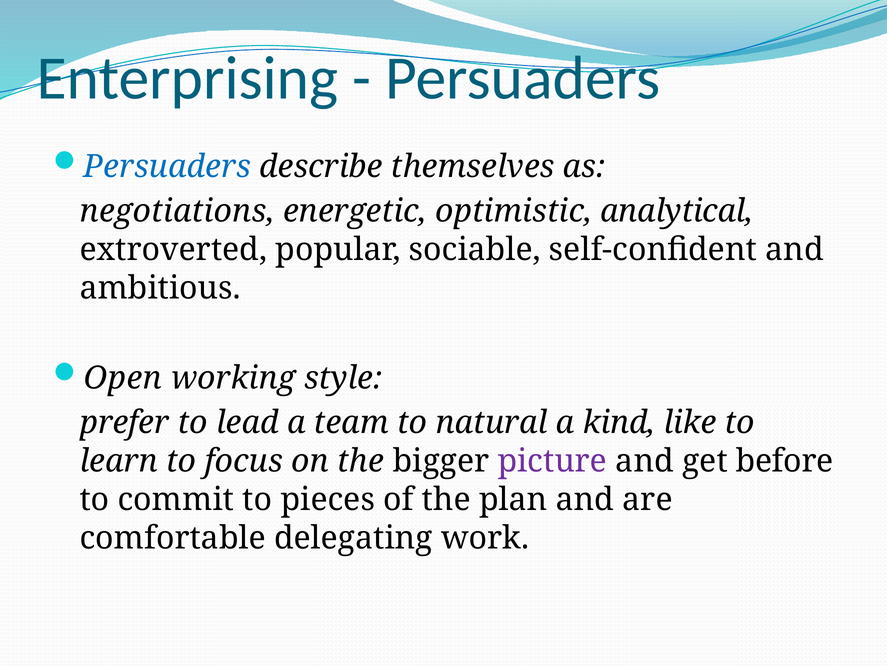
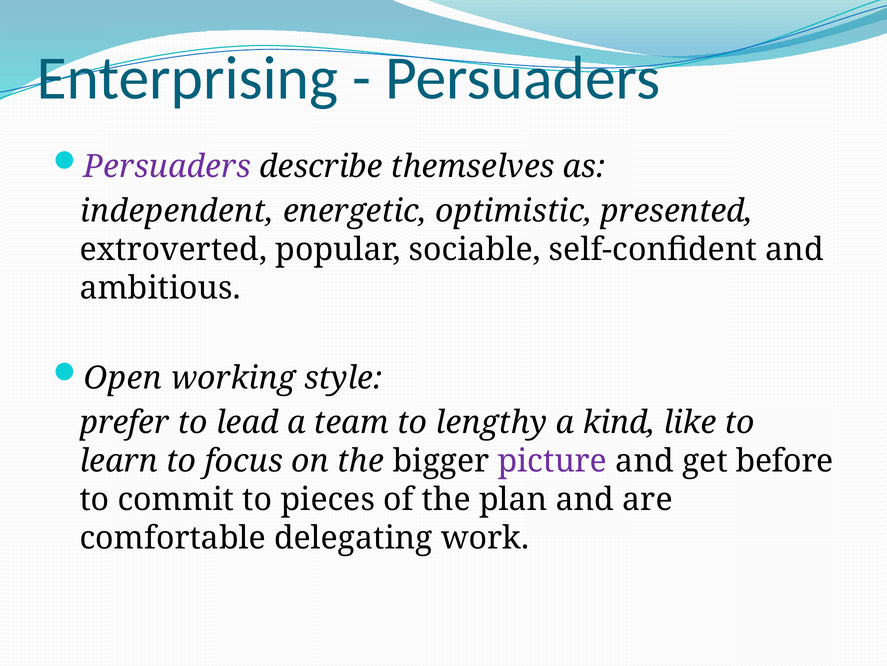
Persuaders at (167, 166) colour: blue -> purple
negotiations: negotiations -> independent
analytical: analytical -> presented
natural: natural -> lengthy
